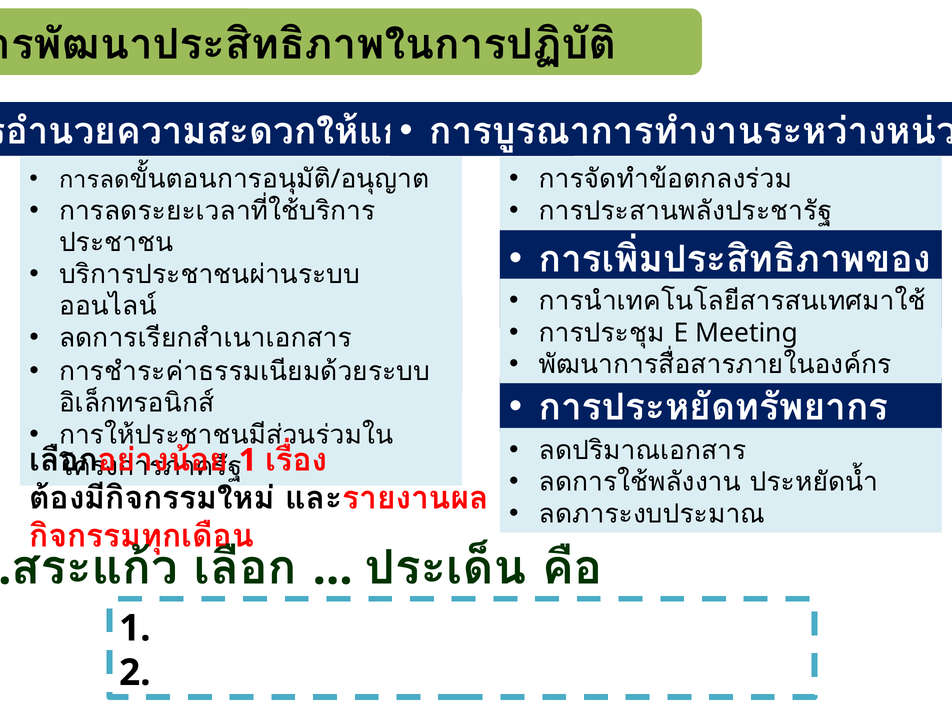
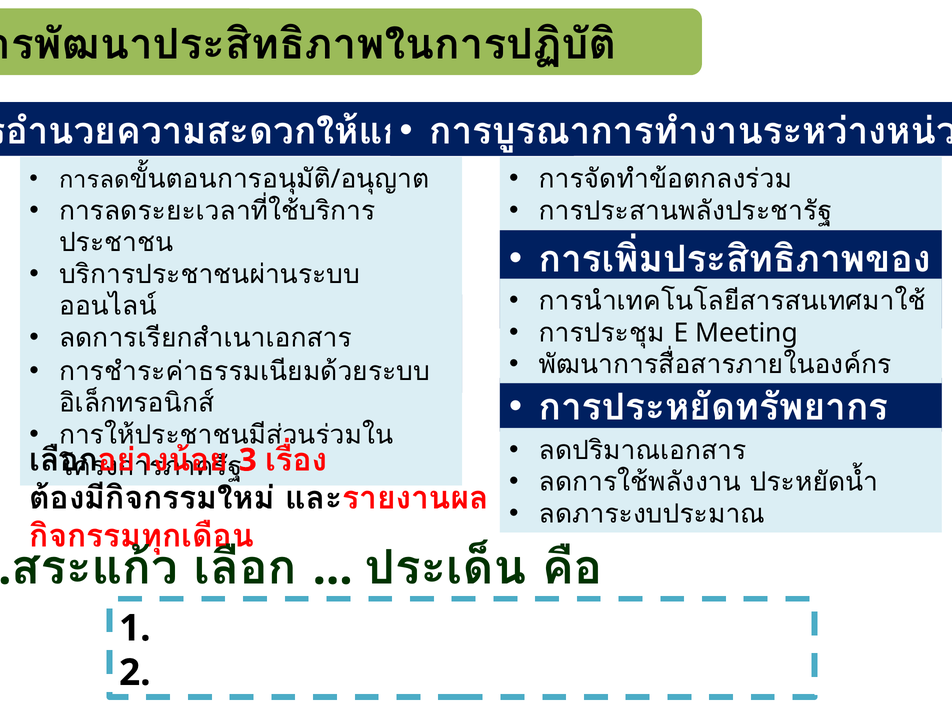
1 at (248, 460): 1 -> 3
